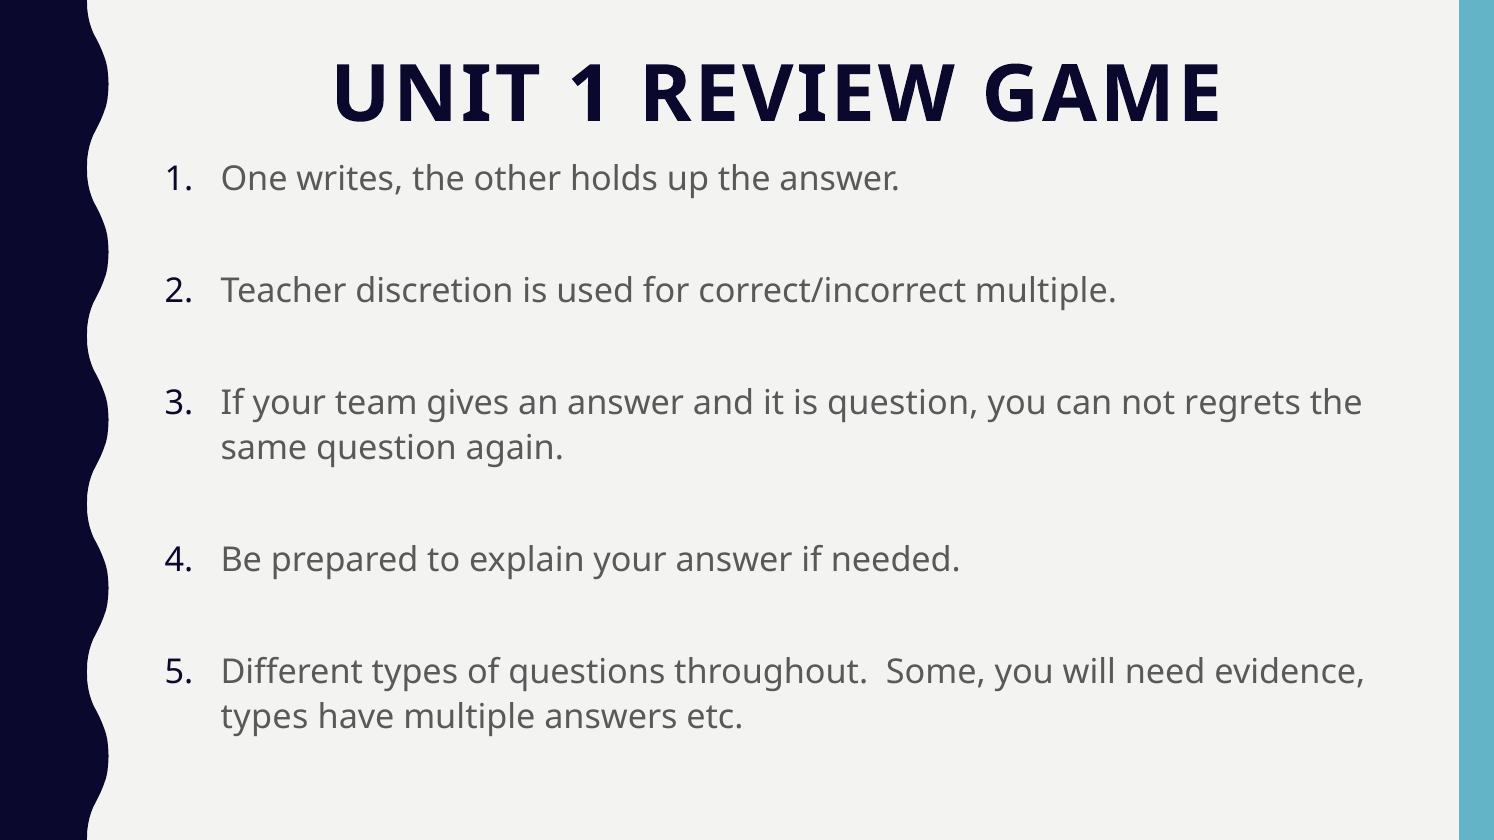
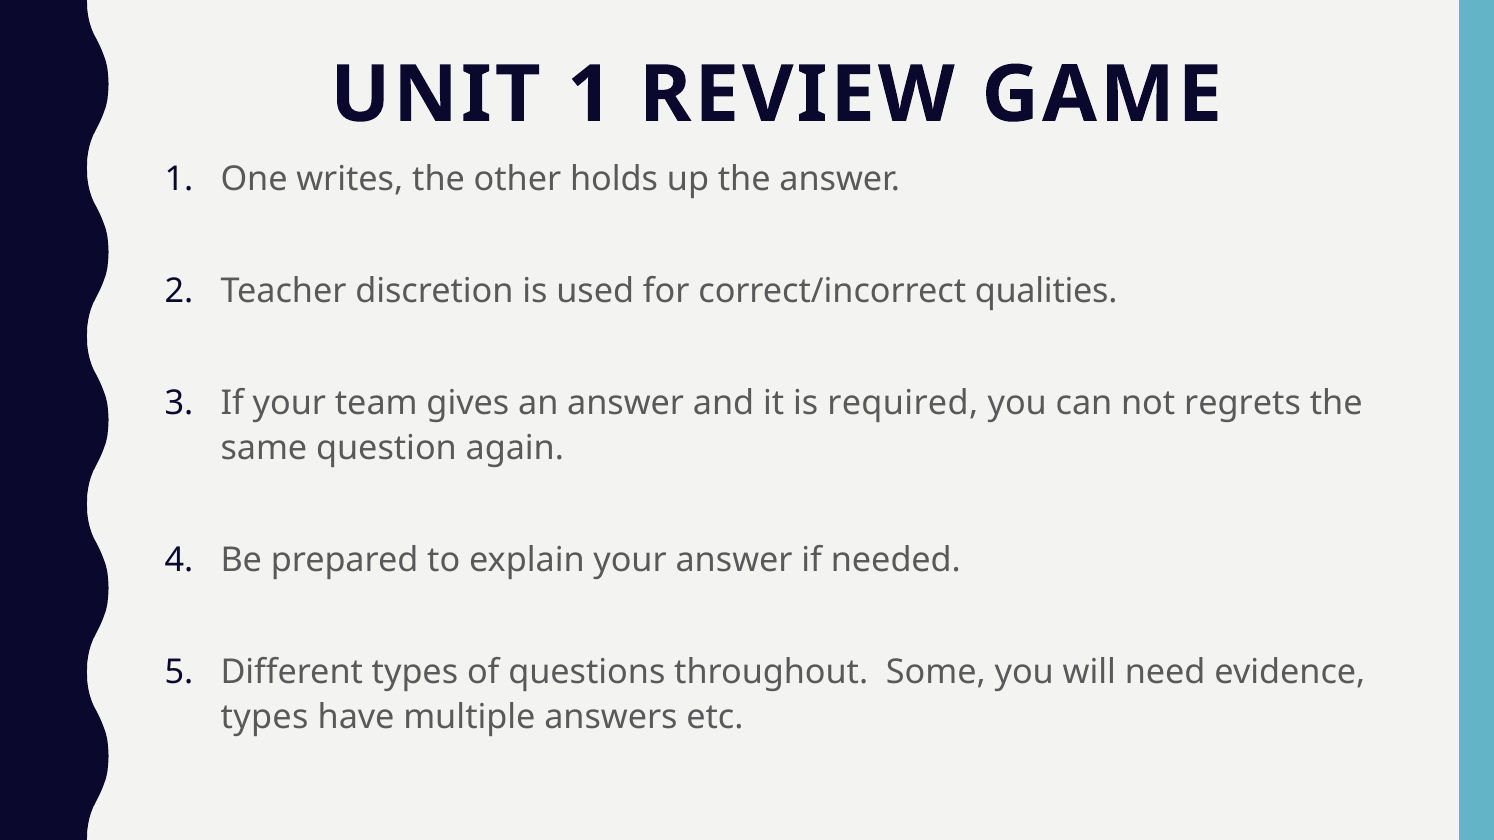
correct/incorrect multiple: multiple -> qualities
is question: question -> required
